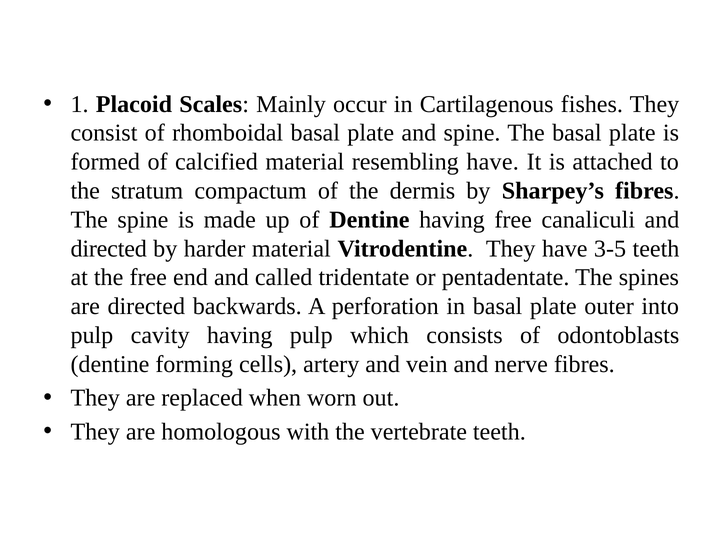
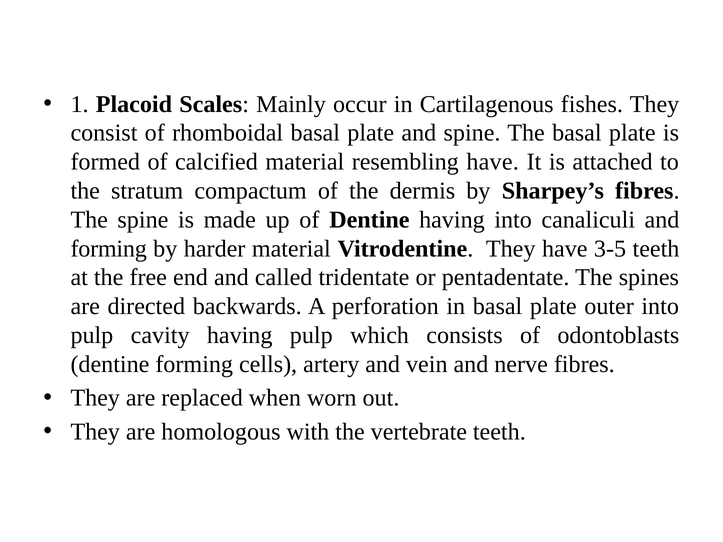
having free: free -> into
directed at (109, 249): directed -> forming
